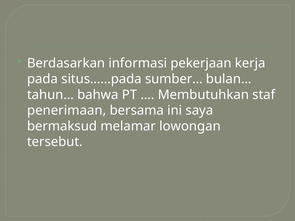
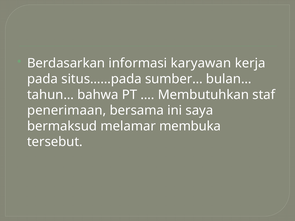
pekerjaan: pekerjaan -> karyawan
lowongan: lowongan -> membuka
